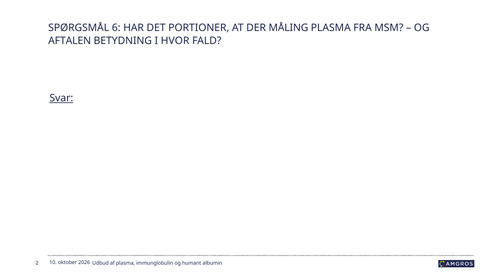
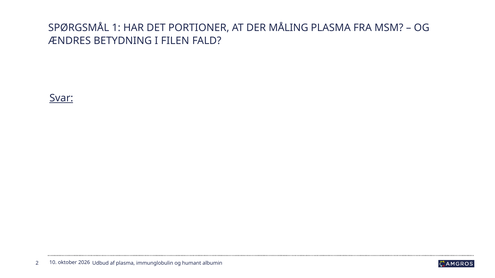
6: 6 -> 1
AFTALEN: AFTALEN -> ÆNDRES
HVOR: HVOR -> FILEN
